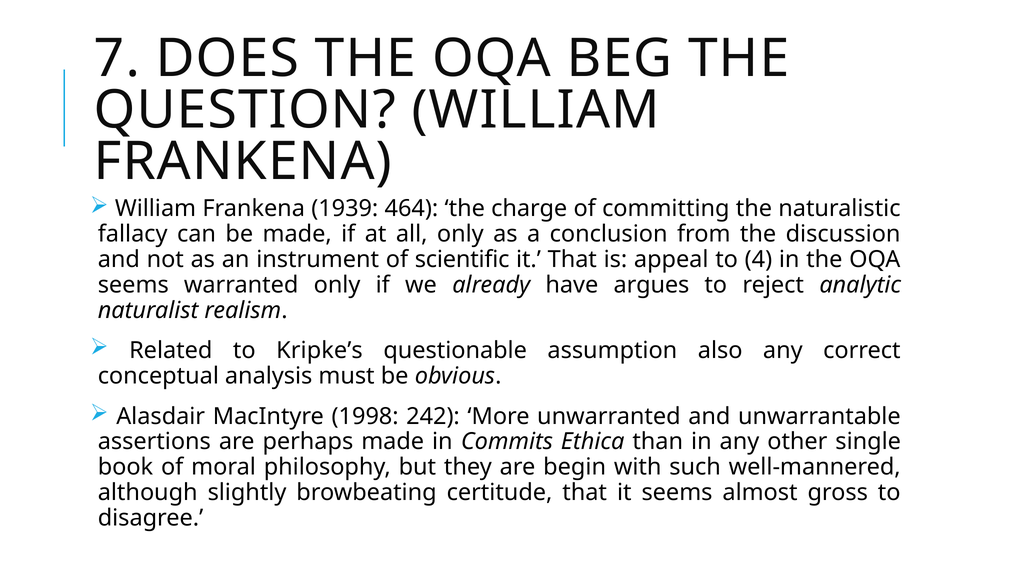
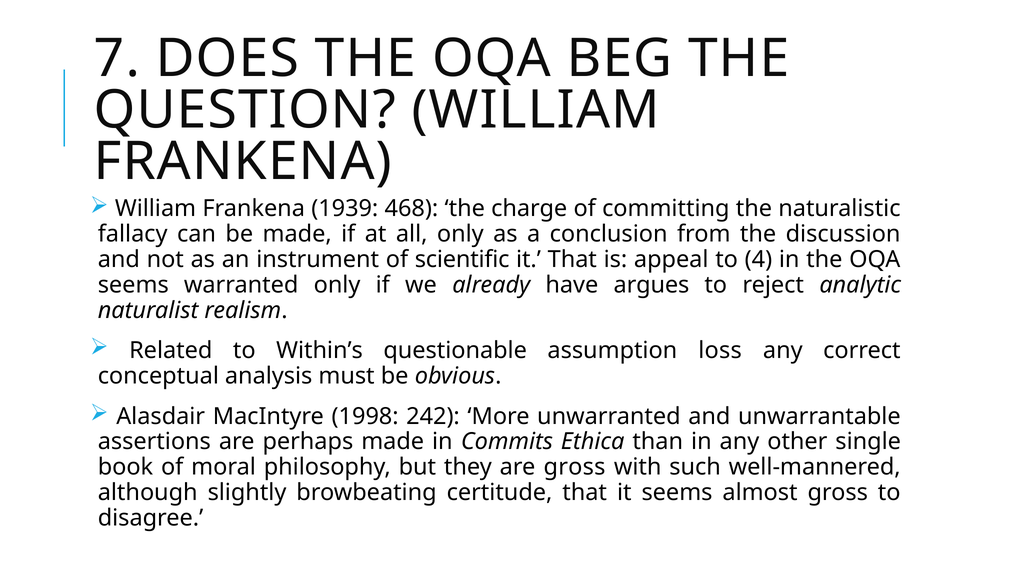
464: 464 -> 468
Kripke’s: Kripke’s -> Within’s
also: also -> loss
are begin: begin -> gross
